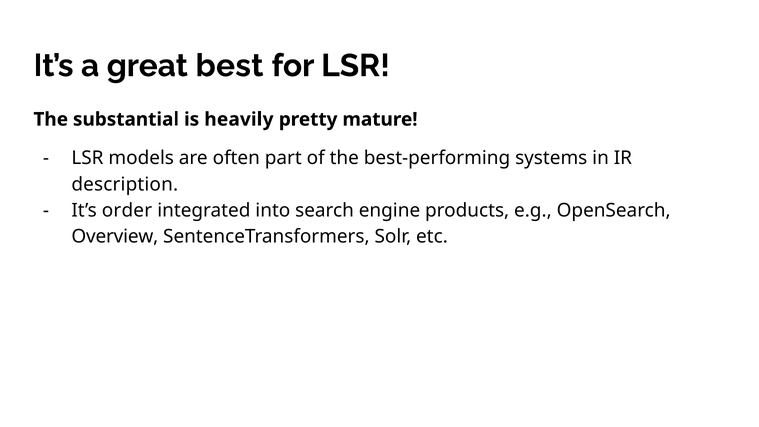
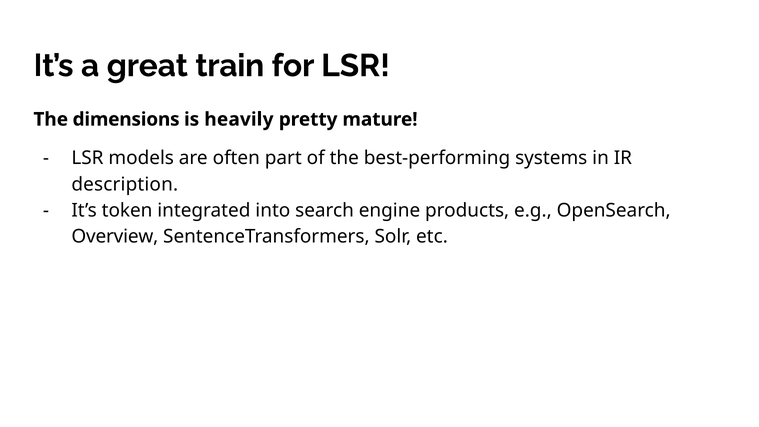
best: best -> train
substantial: substantial -> dimensions
order: order -> token
